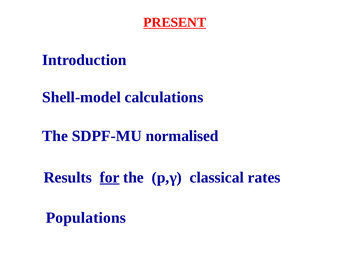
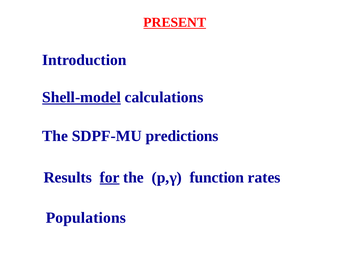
Shell-model underline: none -> present
normalised: normalised -> predictions
classical: classical -> function
